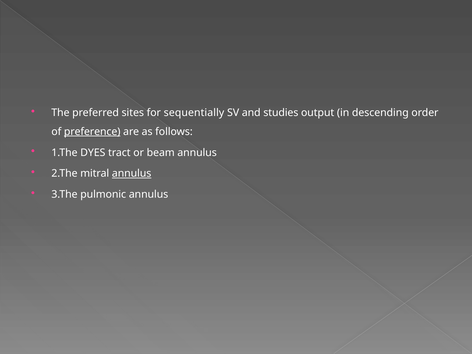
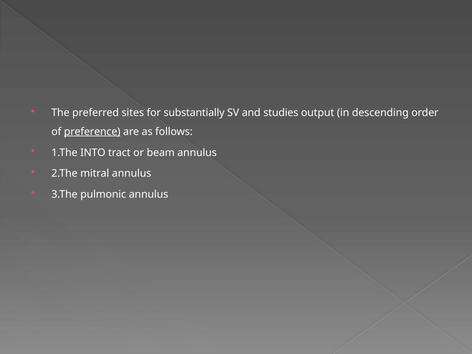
sequentially: sequentially -> substantially
DYES: DYES -> INTO
annulus at (132, 174) underline: present -> none
